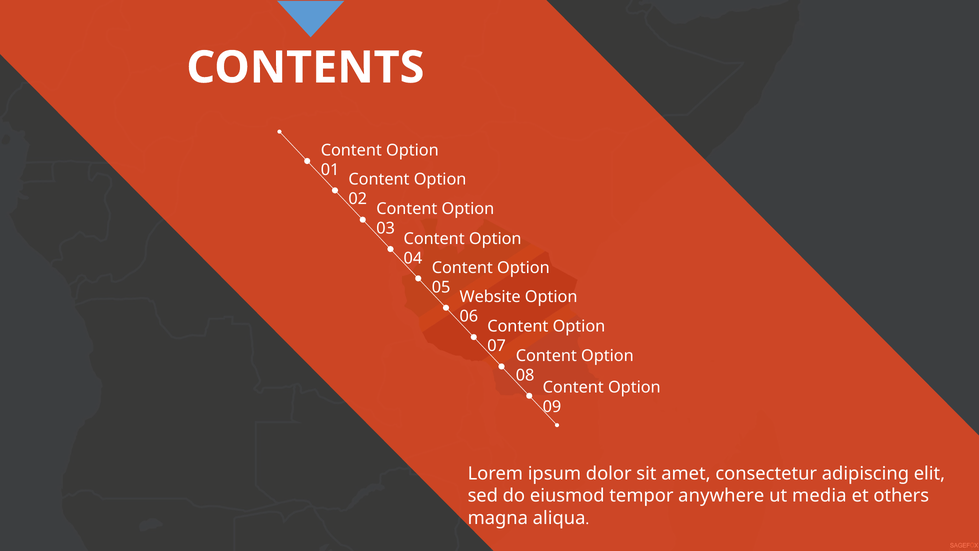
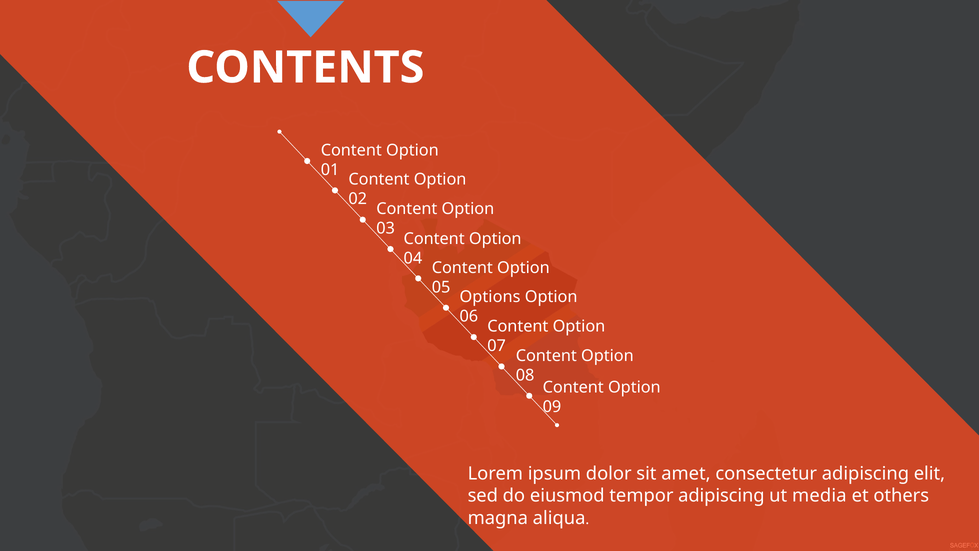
Website: Website -> Options
tempor anywhere: anywhere -> adipiscing
